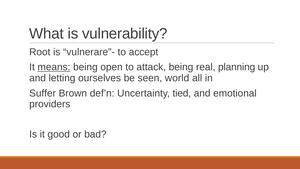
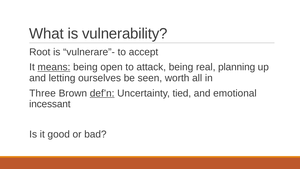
world: world -> worth
Suffer: Suffer -> Three
def’n underline: none -> present
providers: providers -> incessant
